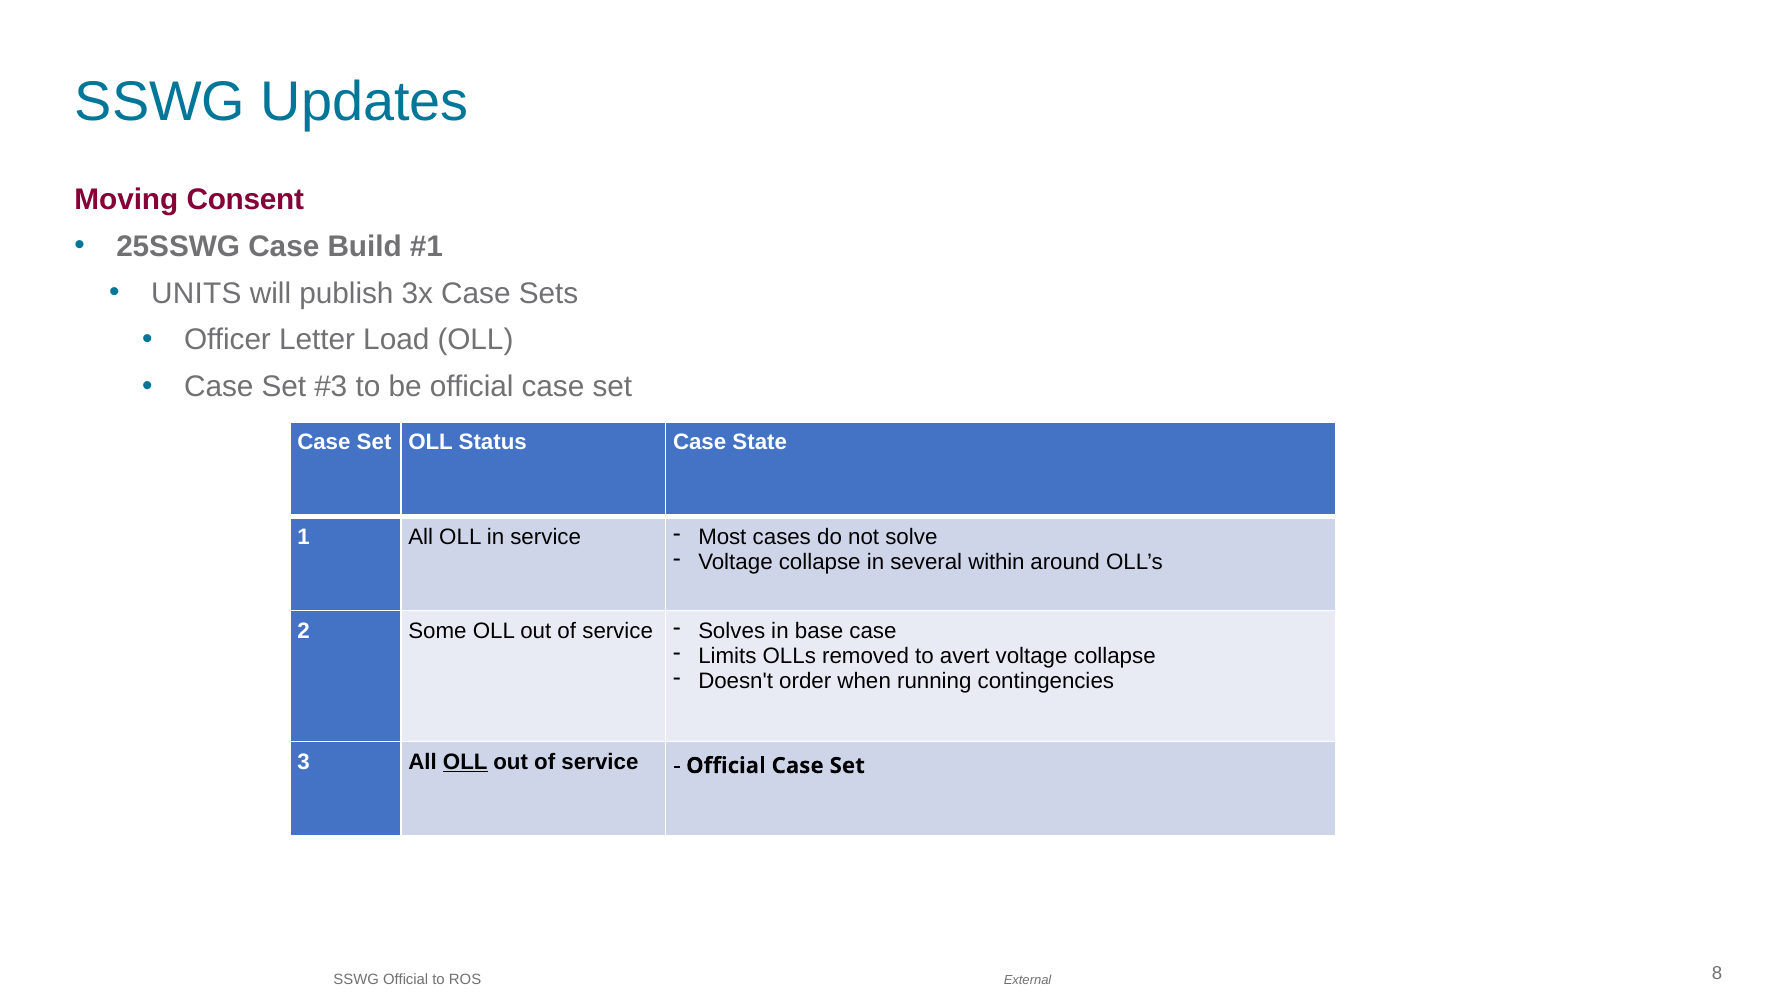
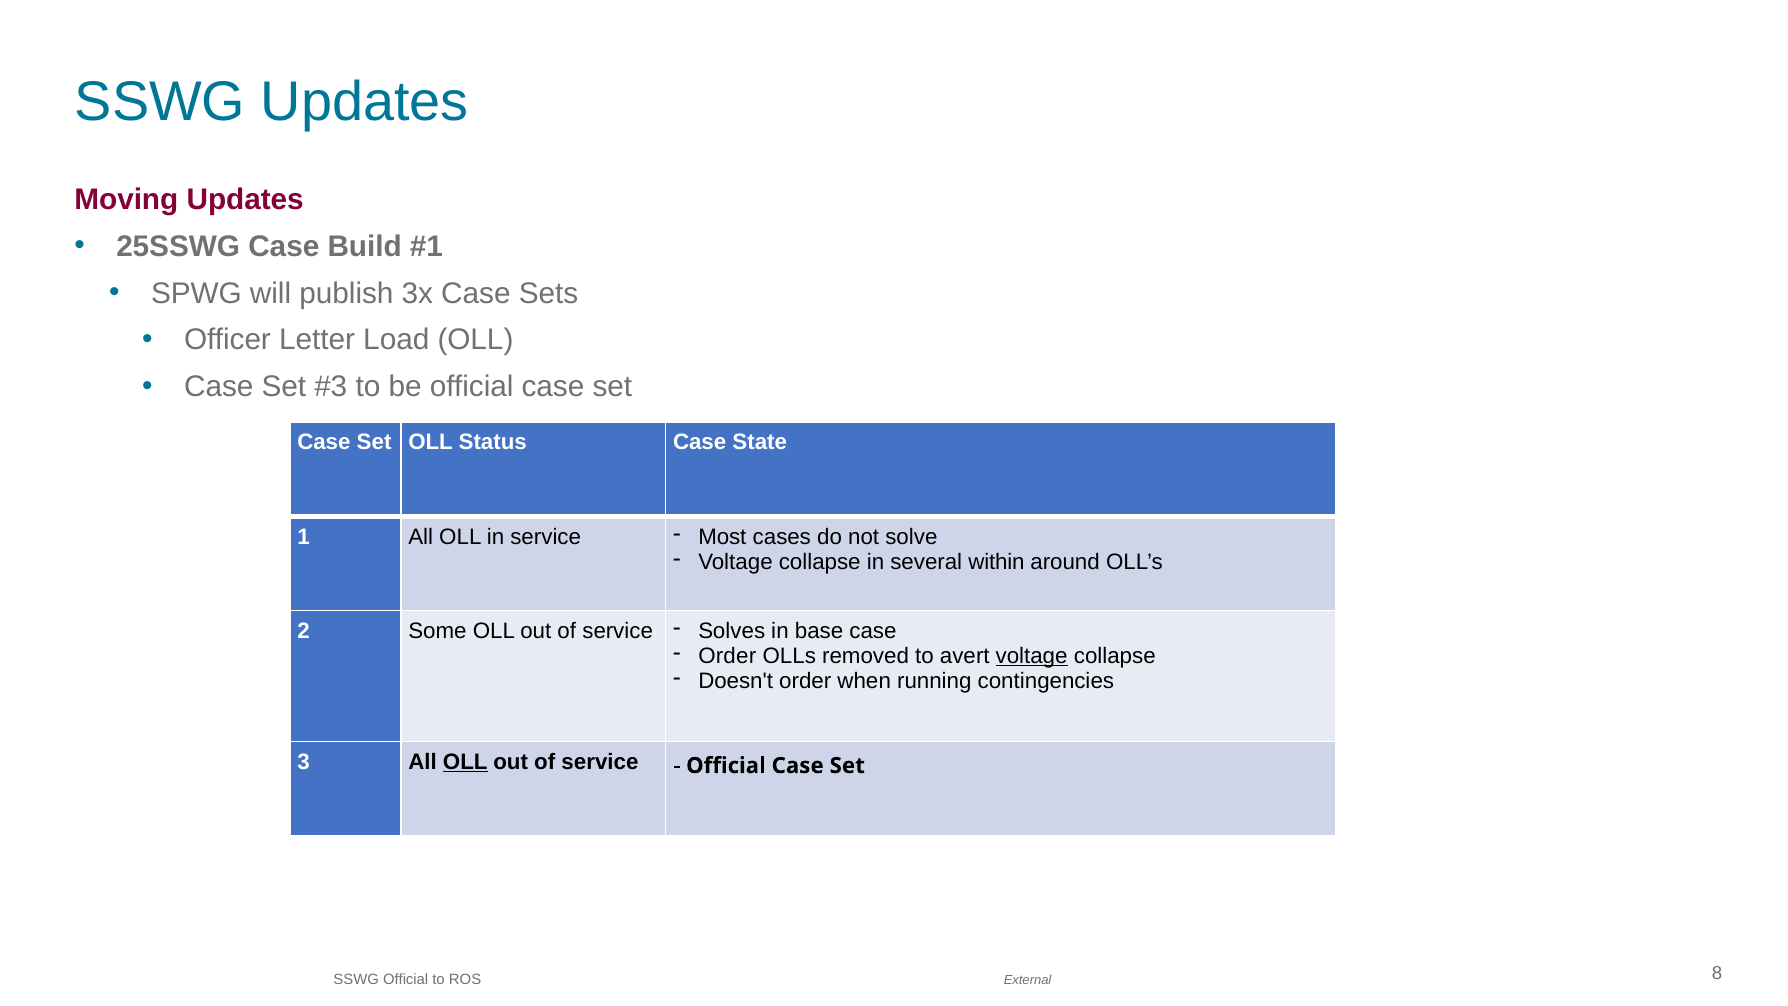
Moving Consent: Consent -> Updates
UNITS: UNITS -> SPWG
Limits at (727, 656): Limits -> Order
voltage at (1032, 656) underline: none -> present
